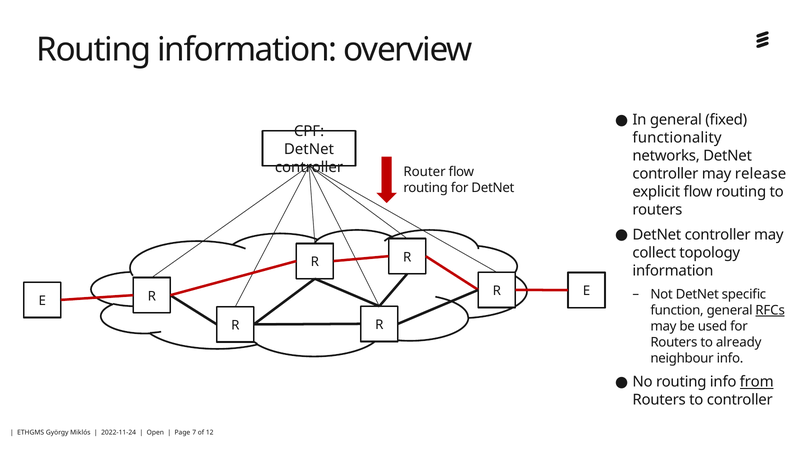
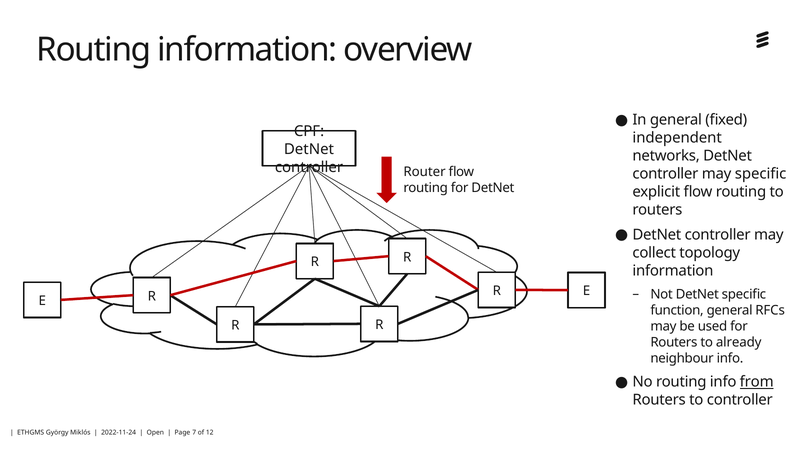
functionality: functionality -> independent
may release: release -> specific
RFCs underline: present -> none
